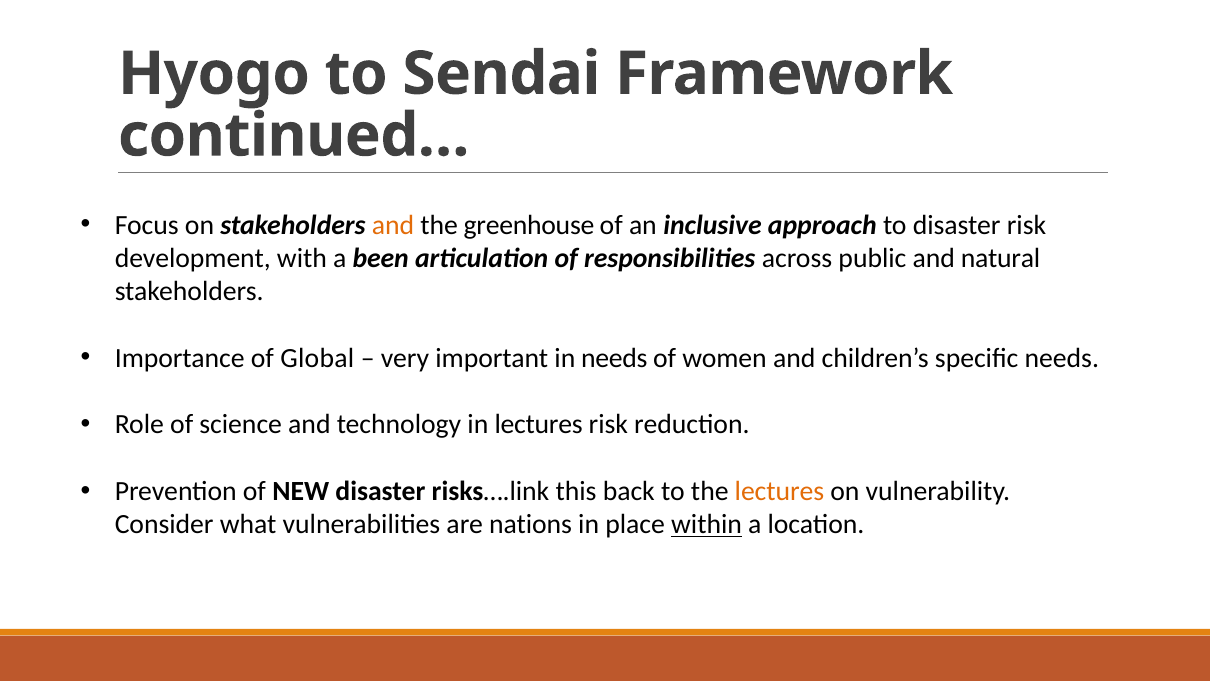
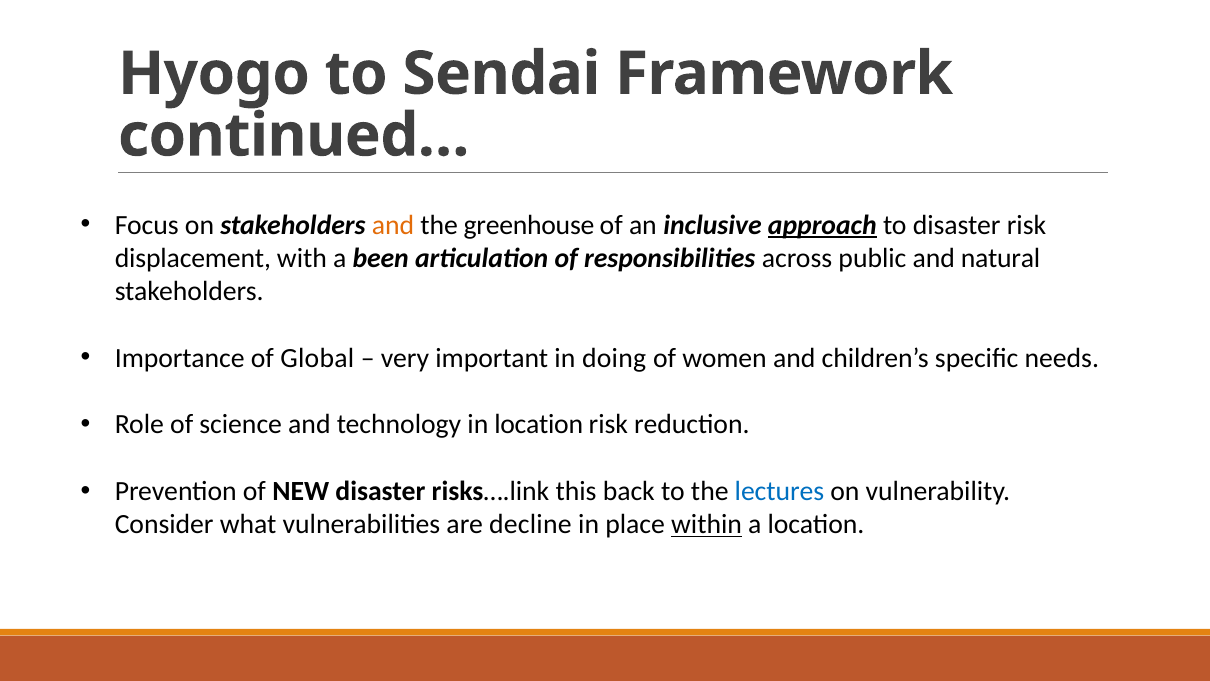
approach underline: none -> present
development: development -> displacement
in needs: needs -> doing
in lectures: lectures -> location
lectures at (779, 491) colour: orange -> blue
nations: nations -> decline
